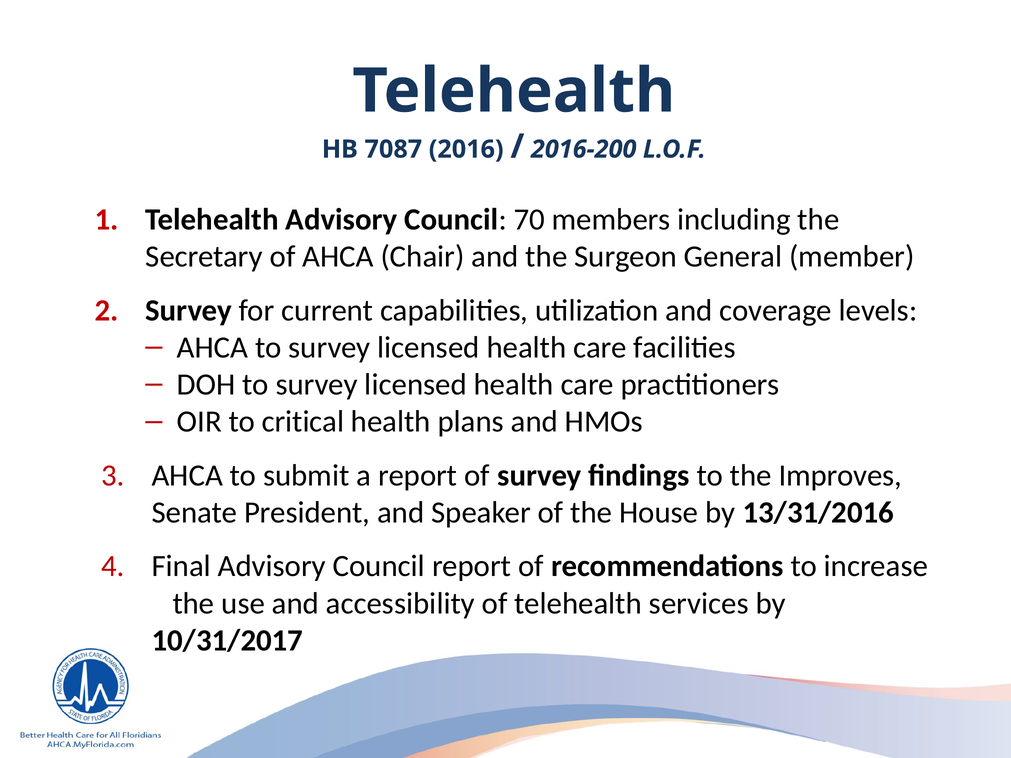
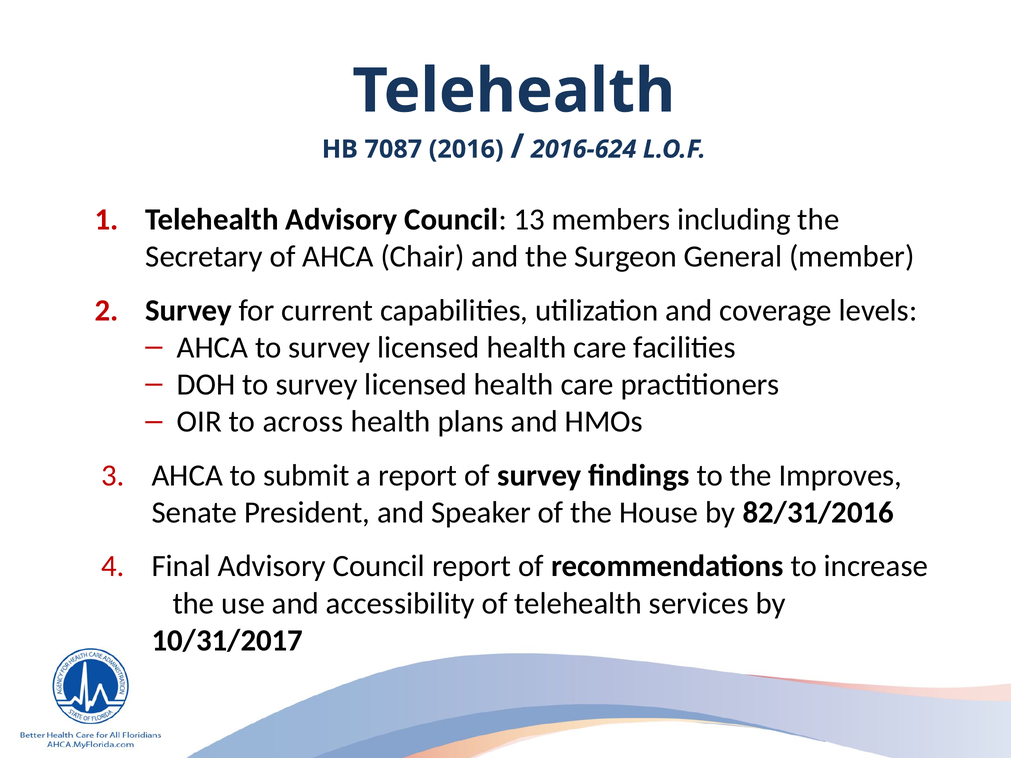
2016-200: 2016-200 -> 2016-624
70: 70 -> 13
critical: critical -> across
13/31/2016: 13/31/2016 -> 82/31/2016
